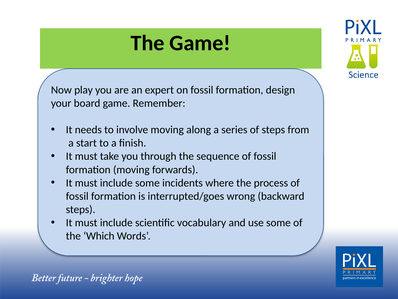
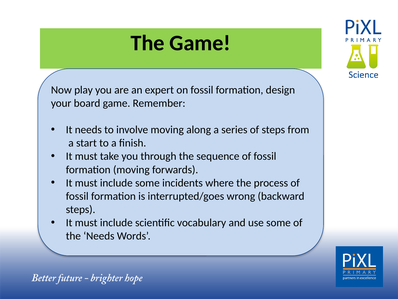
the Which: Which -> Needs
